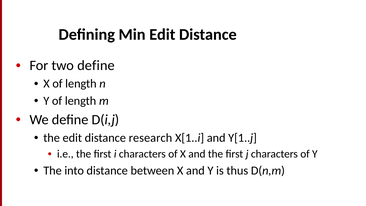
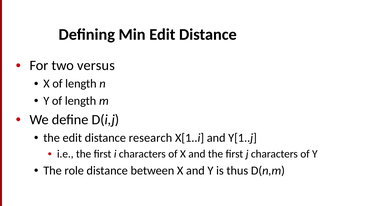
two define: define -> versus
into: into -> role
